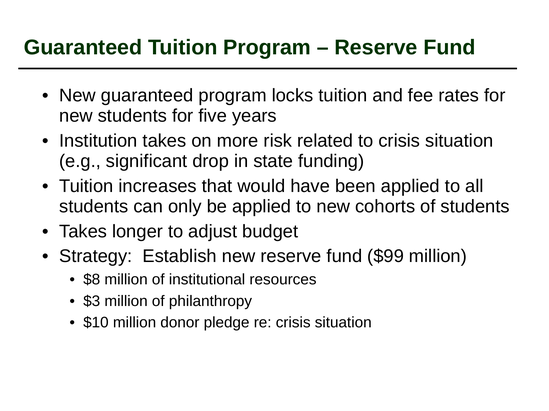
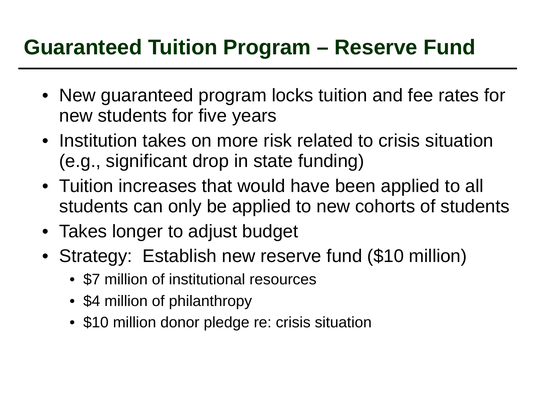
fund $99: $99 -> $10
$8: $8 -> $7
$3: $3 -> $4
